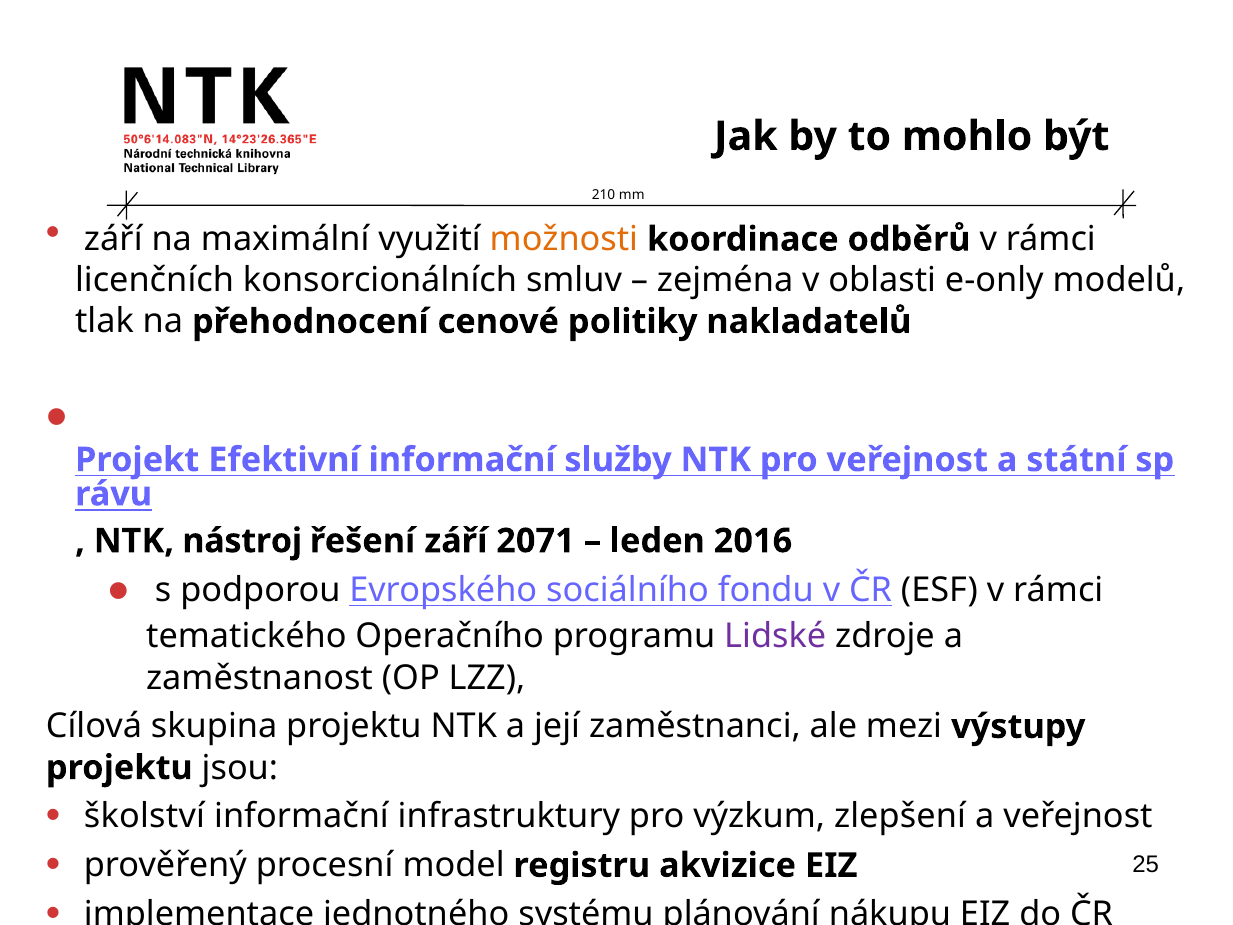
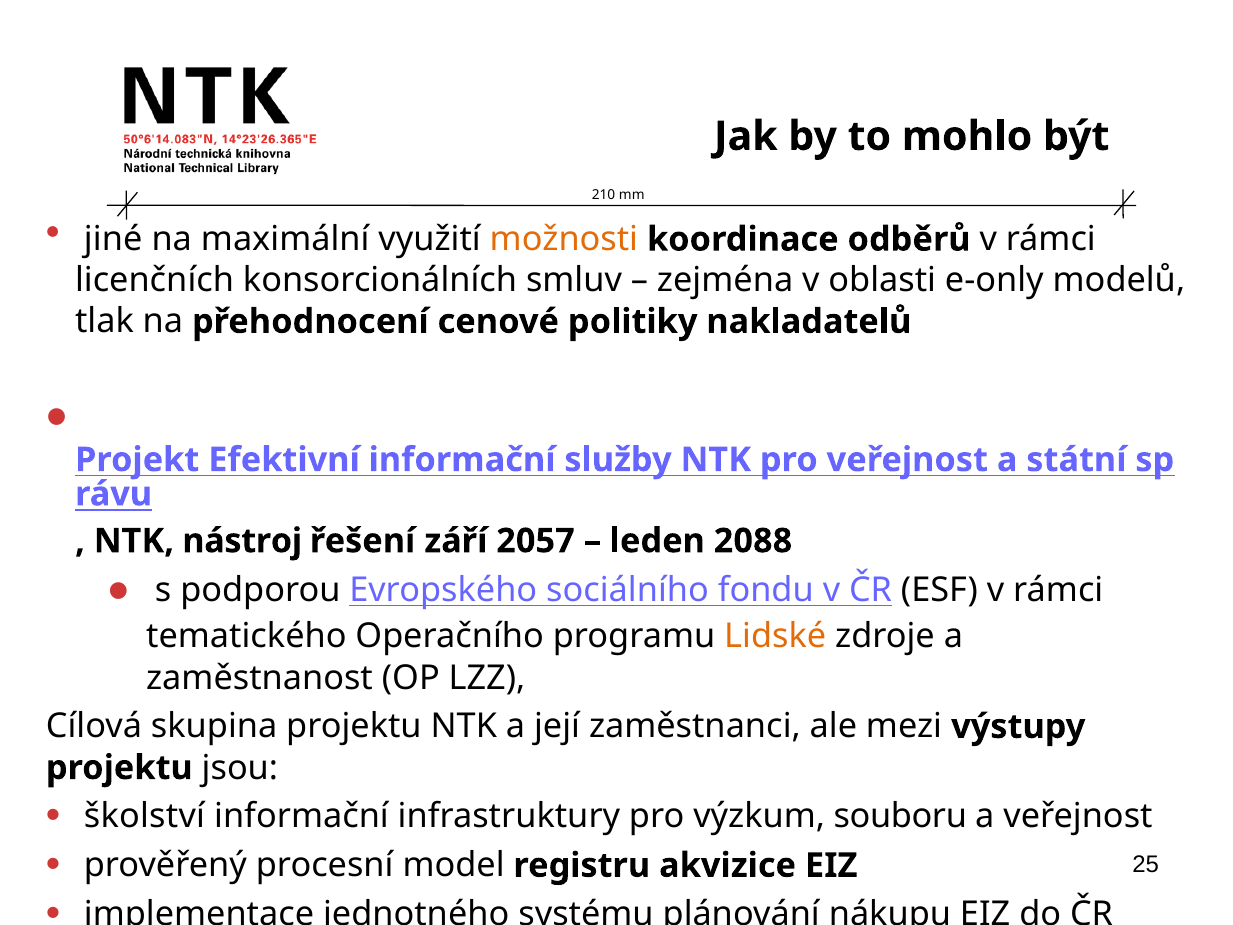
září at (113, 239): září -> jiné
2071: 2071 -> 2057
2016: 2016 -> 2088
Lidské colour: purple -> orange
zlepšení: zlepšení -> souboru
